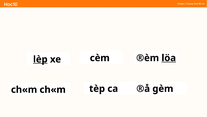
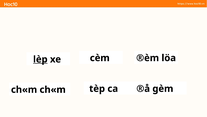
löa underline: present -> none
